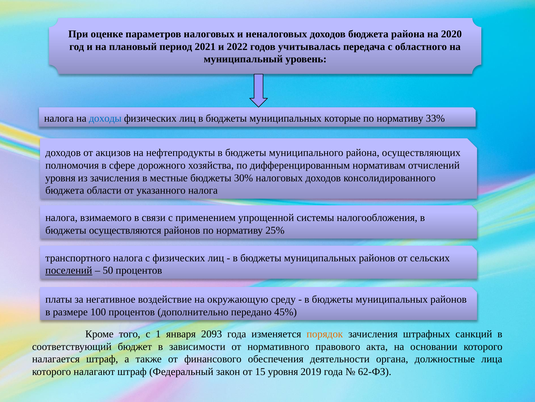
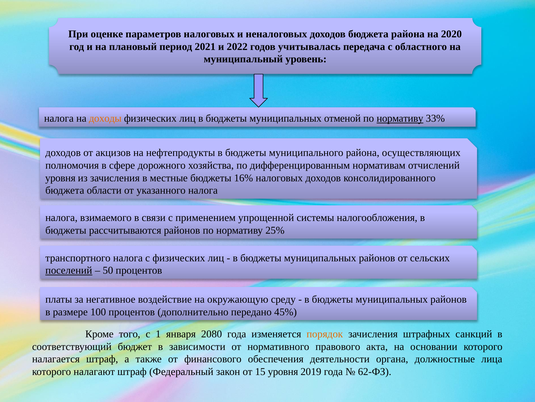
доходы colour: blue -> orange
которые: которые -> отменой
нормативу at (400, 118) underline: none -> present
30%: 30% -> 16%
осуществляются: осуществляются -> рассчитываются
2093: 2093 -> 2080
